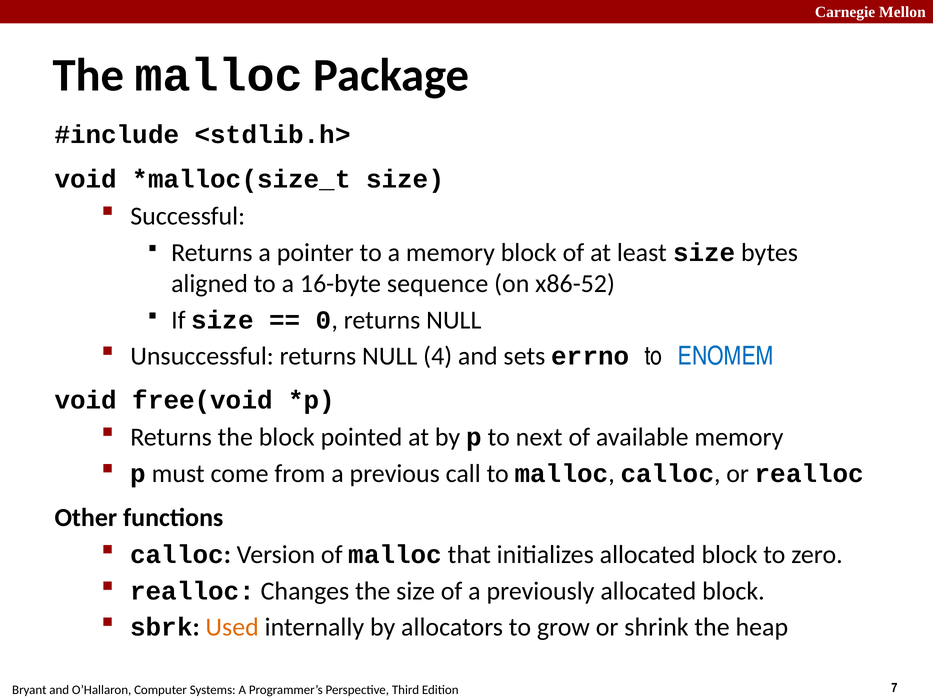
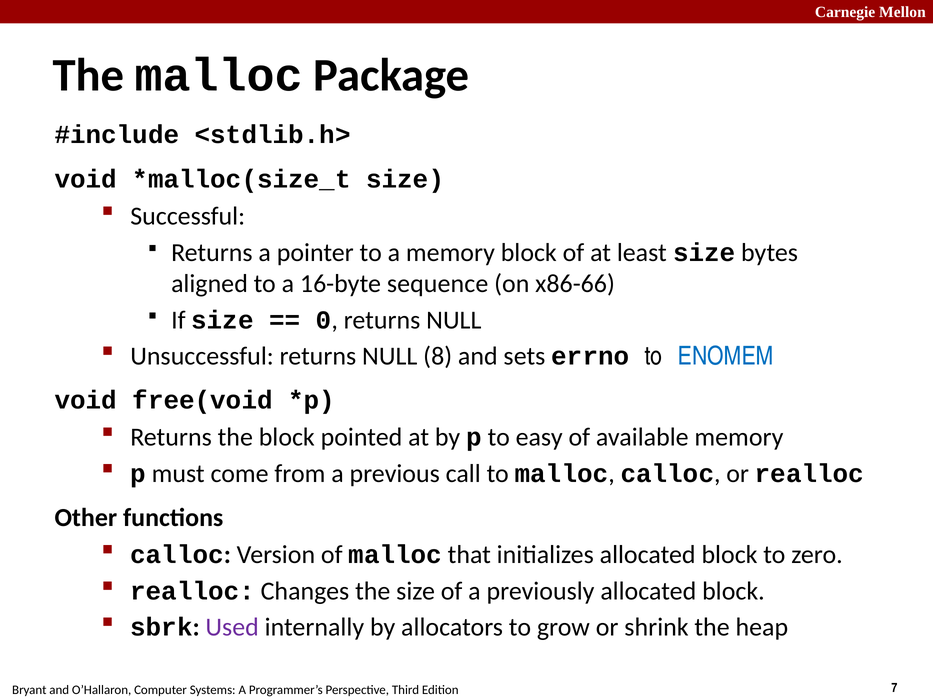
x86-52: x86-52 -> x86-66
4: 4 -> 8
next: next -> easy
Used colour: orange -> purple
